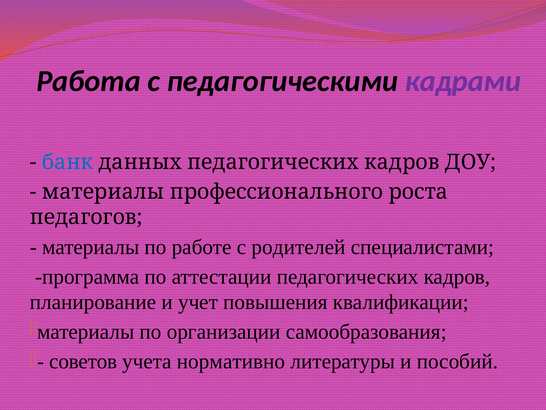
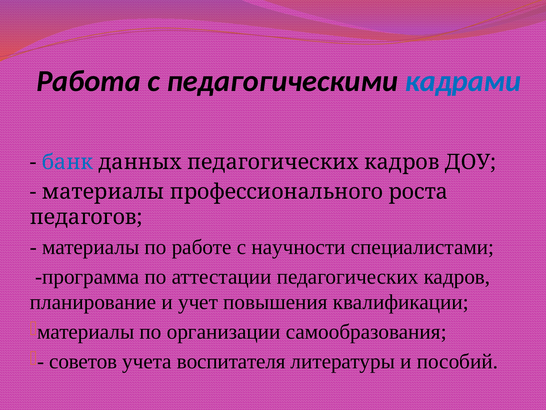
кадрами colour: purple -> blue
родителей: родителей -> научности
нормативно: нормативно -> воспитателя
